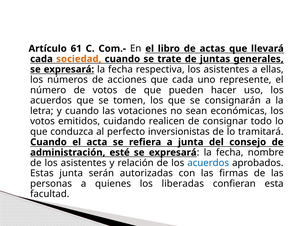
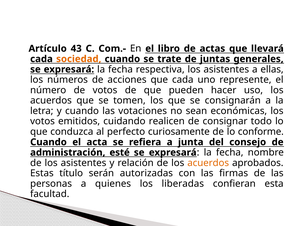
61: 61 -> 43
inversionistas: inversionistas -> curiosamente
tramitará: tramitará -> conforme
acuerdos at (208, 163) colour: blue -> orange
Estas junta: junta -> título
